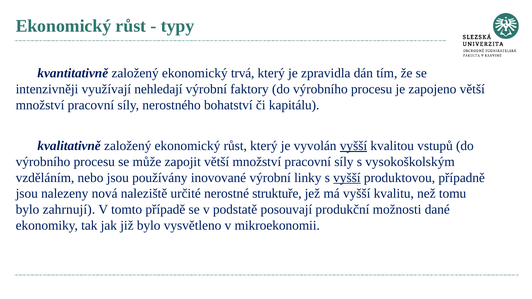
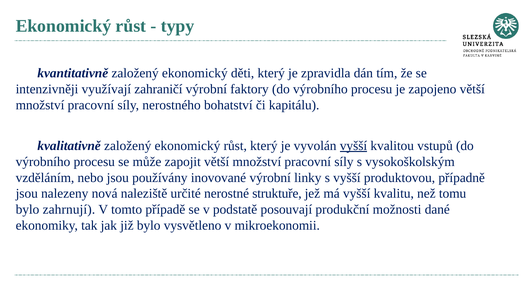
trvá: trvá -> děti
nehledají: nehledají -> zahraničí
vyšší at (347, 178) underline: present -> none
